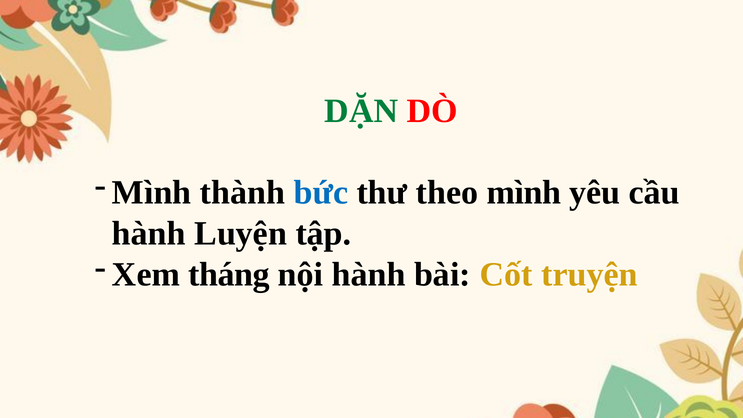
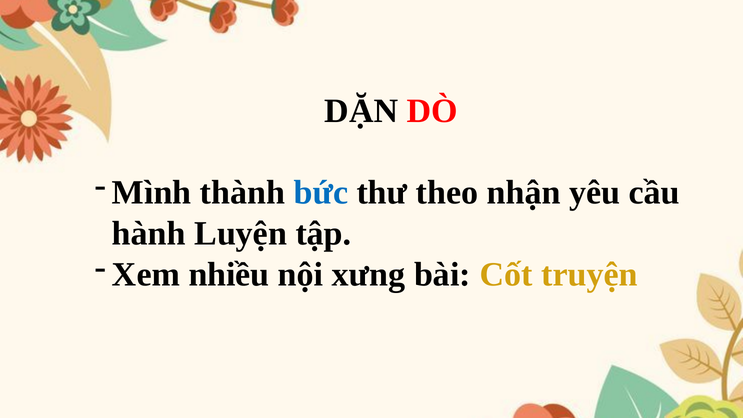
DẶN colour: green -> black
theo mình: mình -> nhận
tháng: tháng -> nhiều
nội hành: hành -> xưng
